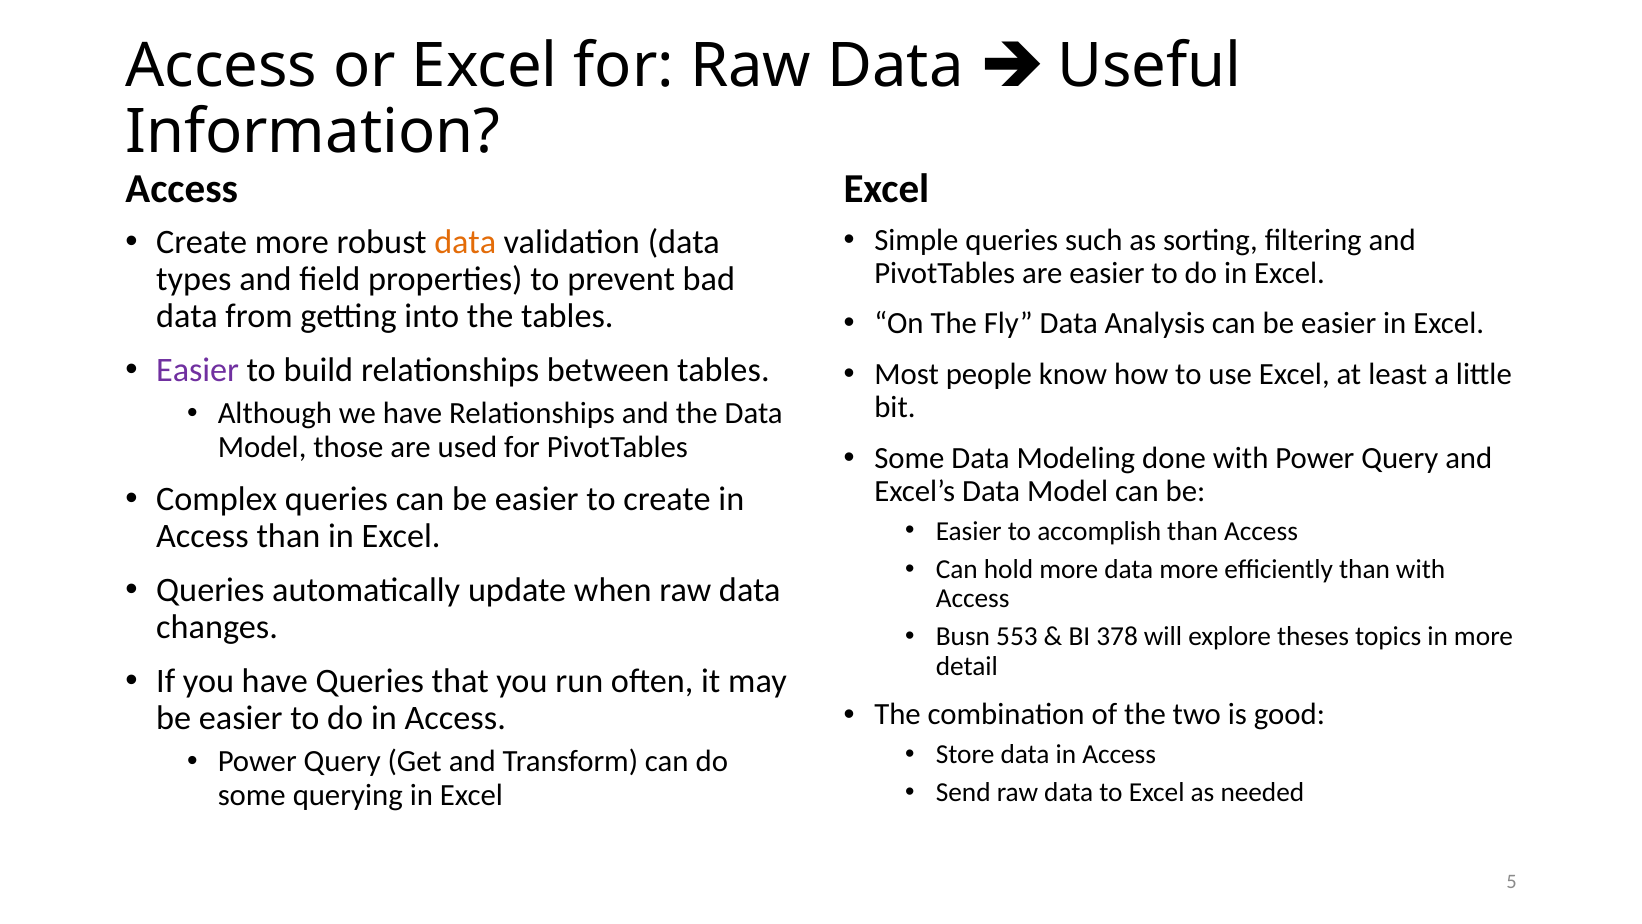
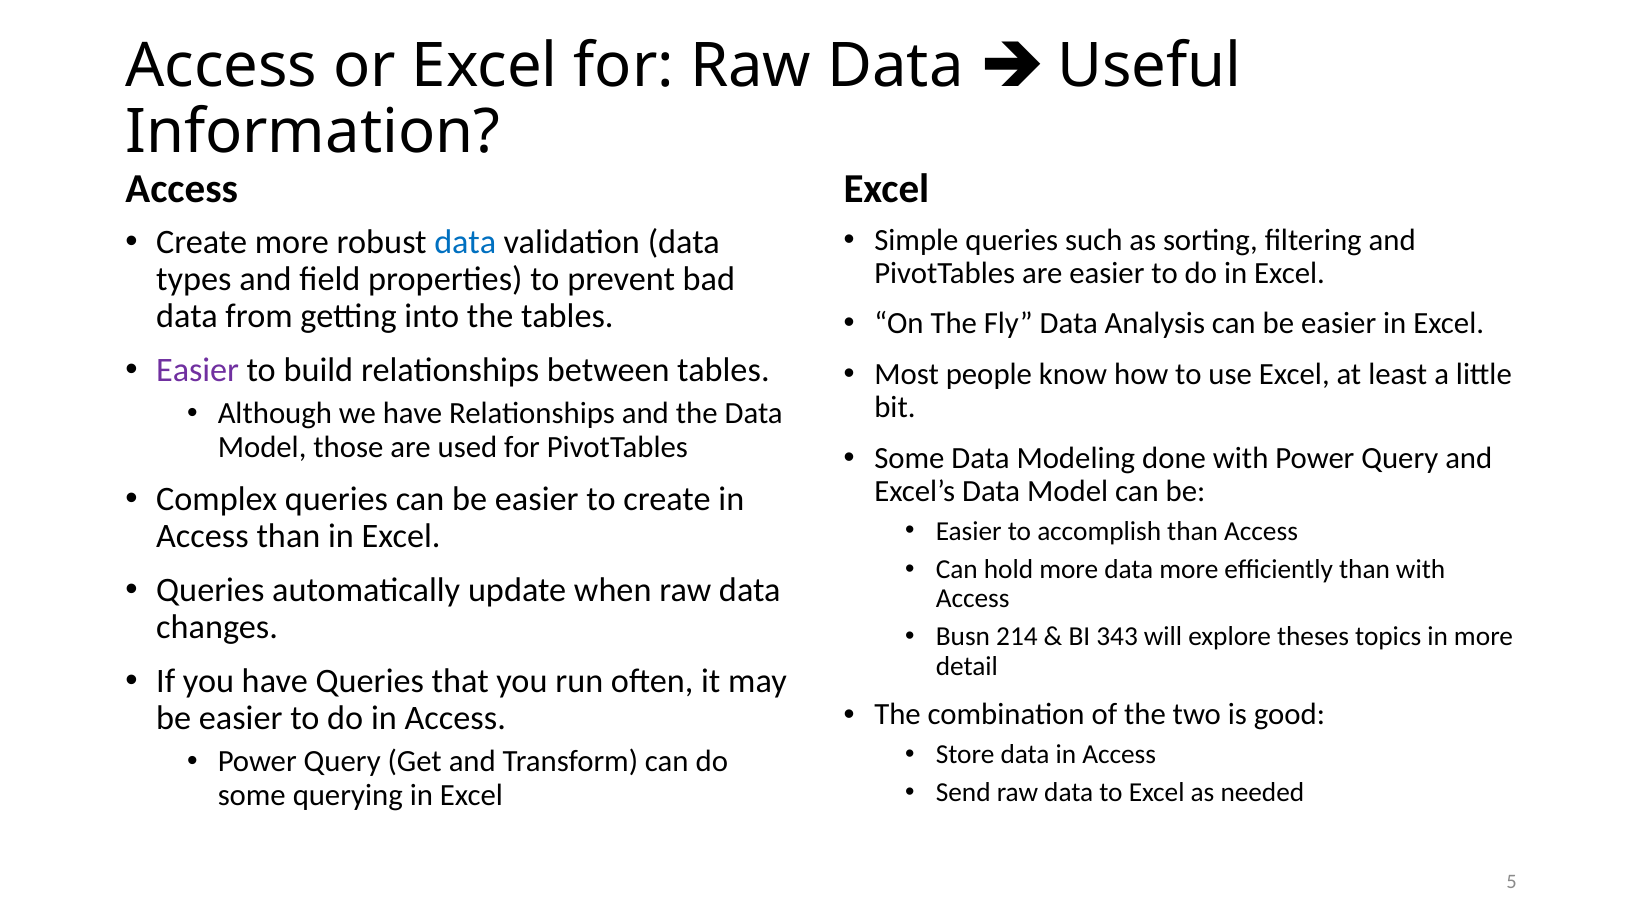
data at (465, 242) colour: orange -> blue
553: 553 -> 214
378: 378 -> 343
